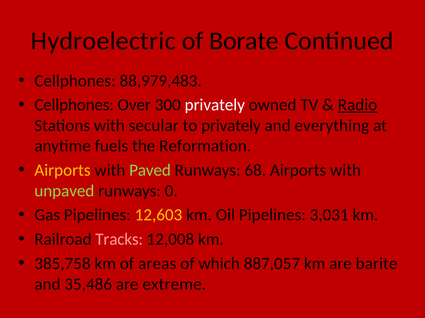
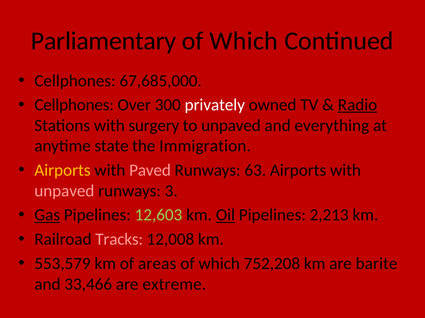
Hydroelectric: Hydroelectric -> Parliamentary
Borate at (244, 41): Borate -> Which
88,979,483: 88,979,483 -> 67,685,000
secular: secular -> surgery
to privately: privately -> unpaved
fuels: fuels -> state
Reformation: Reformation -> Immigration
Paved colour: light green -> pink
68: 68 -> 63
unpaved at (64, 191) colour: light green -> pink
0: 0 -> 3
Gas underline: none -> present
12,603 colour: yellow -> light green
Oil underline: none -> present
3,031: 3,031 -> 2,213
385,758: 385,758 -> 553,579
887,057: 887,057 -> 752,208
35,486: 35,486 -> 33,466
